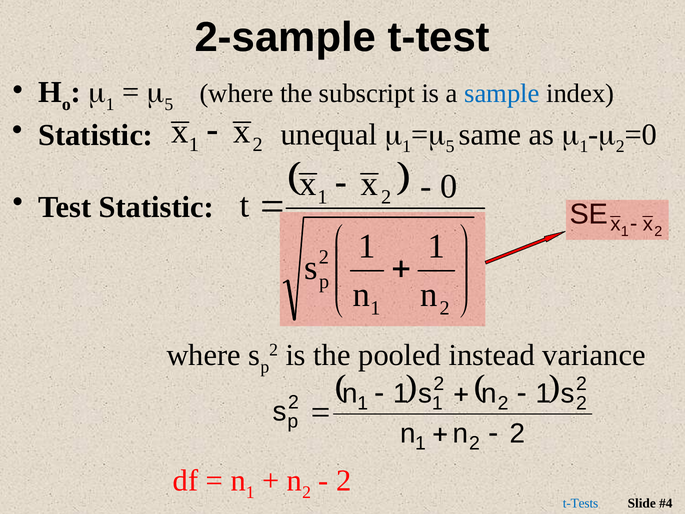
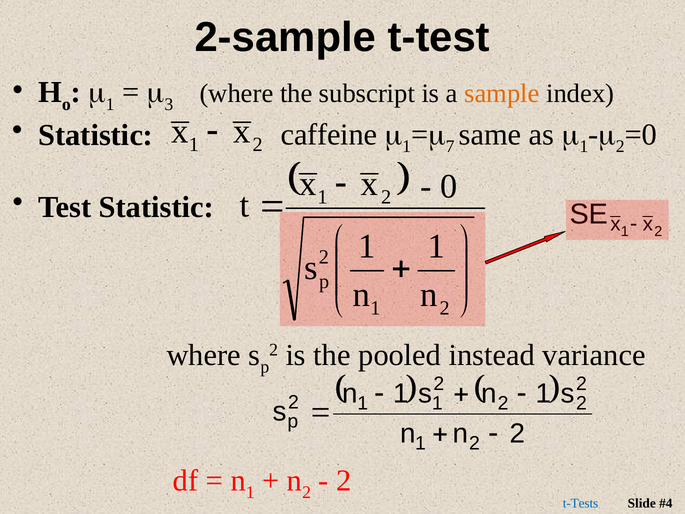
5 at (169, 104): 5 -> 3
sample colour: blue -> orange
unequal: unequal -> caffeine
5 at (450, 146): 5 -> 7
